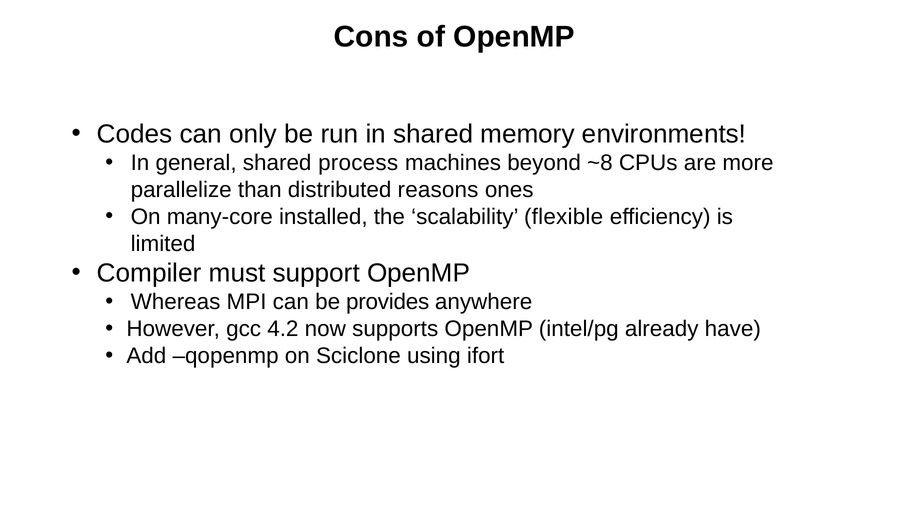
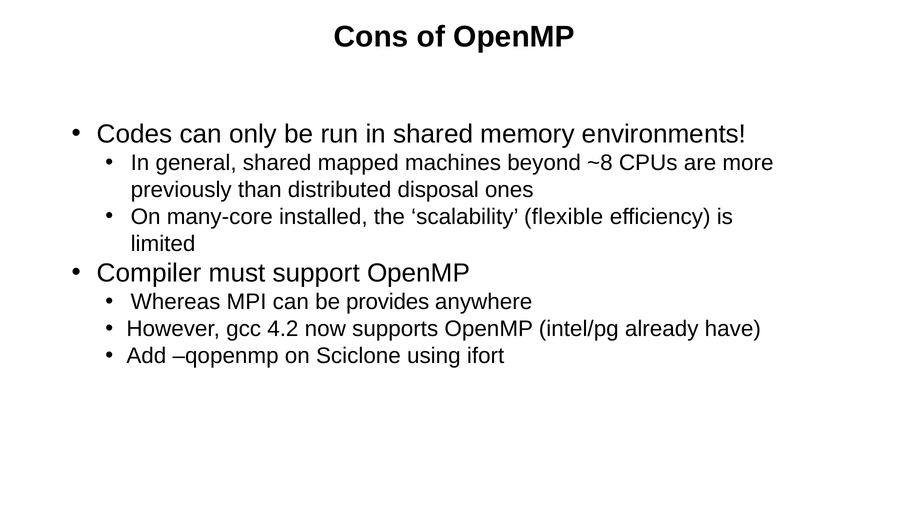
process: process -> mapped
parallelize: parallelize -> previously
reasons: reasons -> disposal
